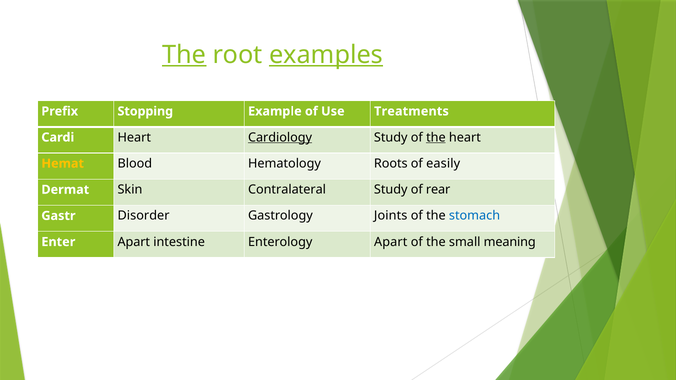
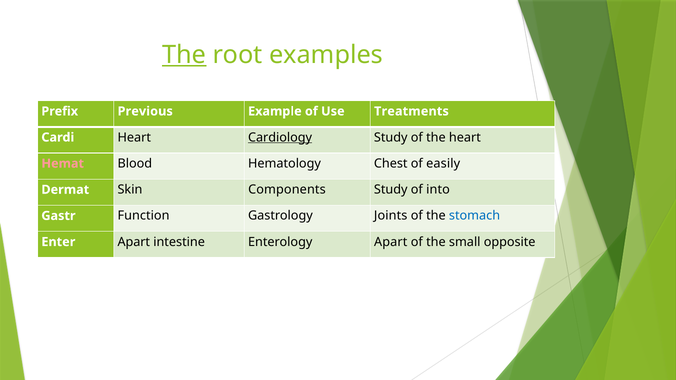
examples underline: present -> none
Stopping: Stopping -> Previous
the at (436, 137) underline: present -> none
Hemat colour: yellow -> pink
Roots: Roots -> Chest
Contralateral: Contralateral -> Components
rear: rear -> into
Disorder: Disorder -> Function
meaning: meaning -> opposite
